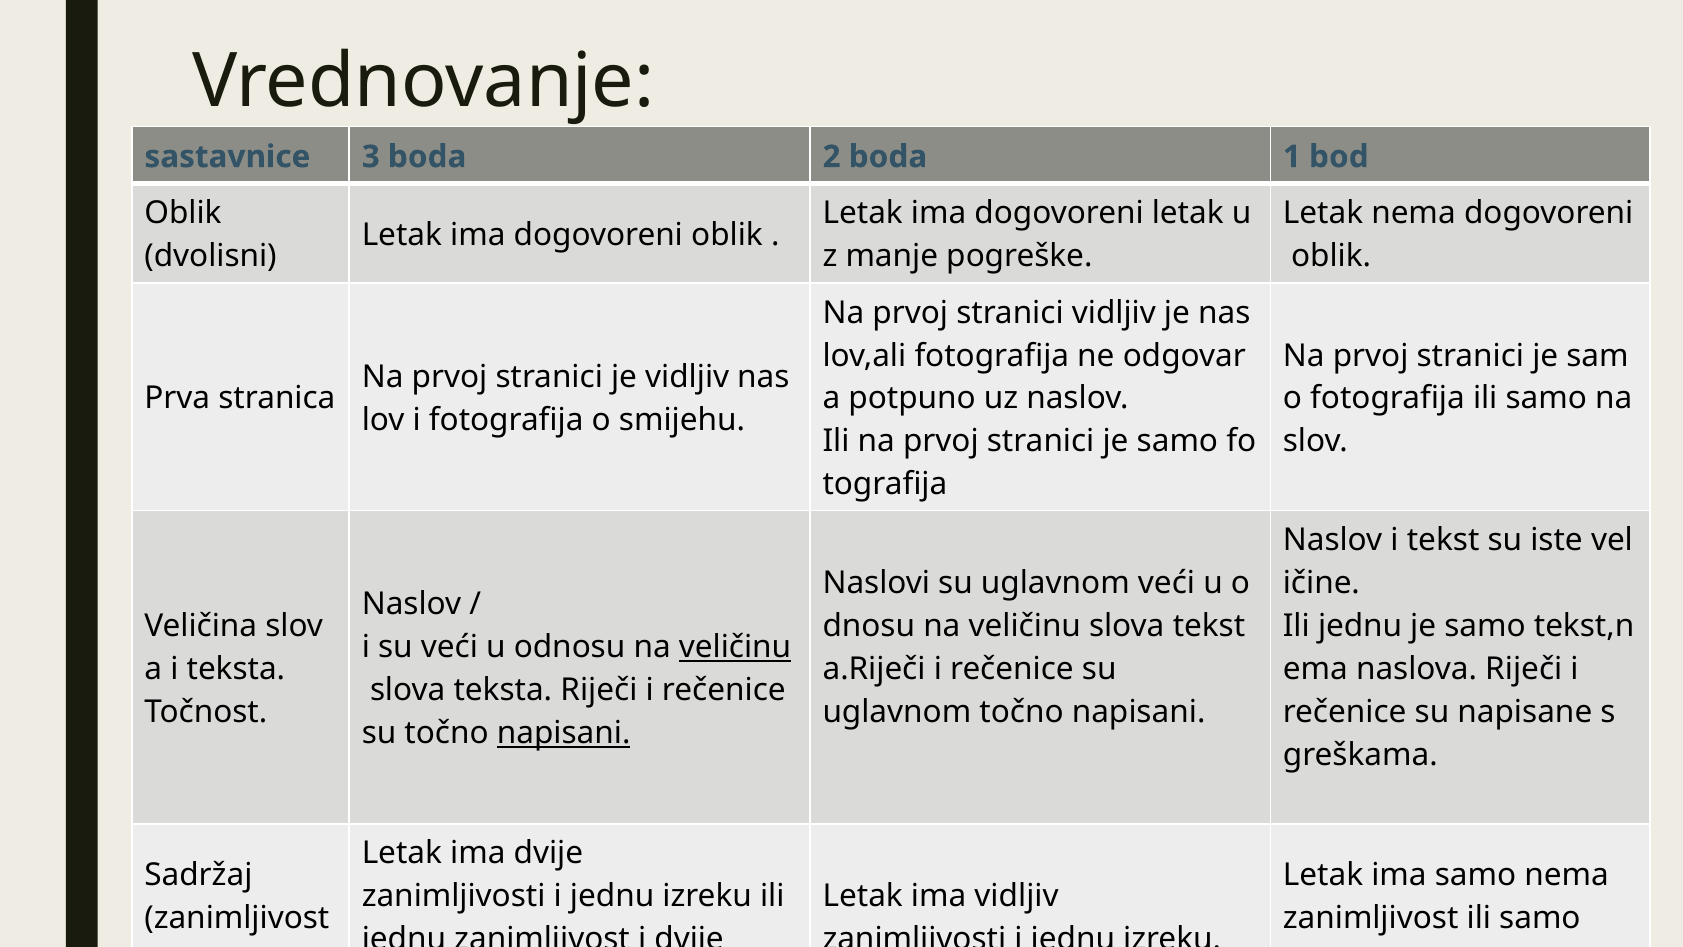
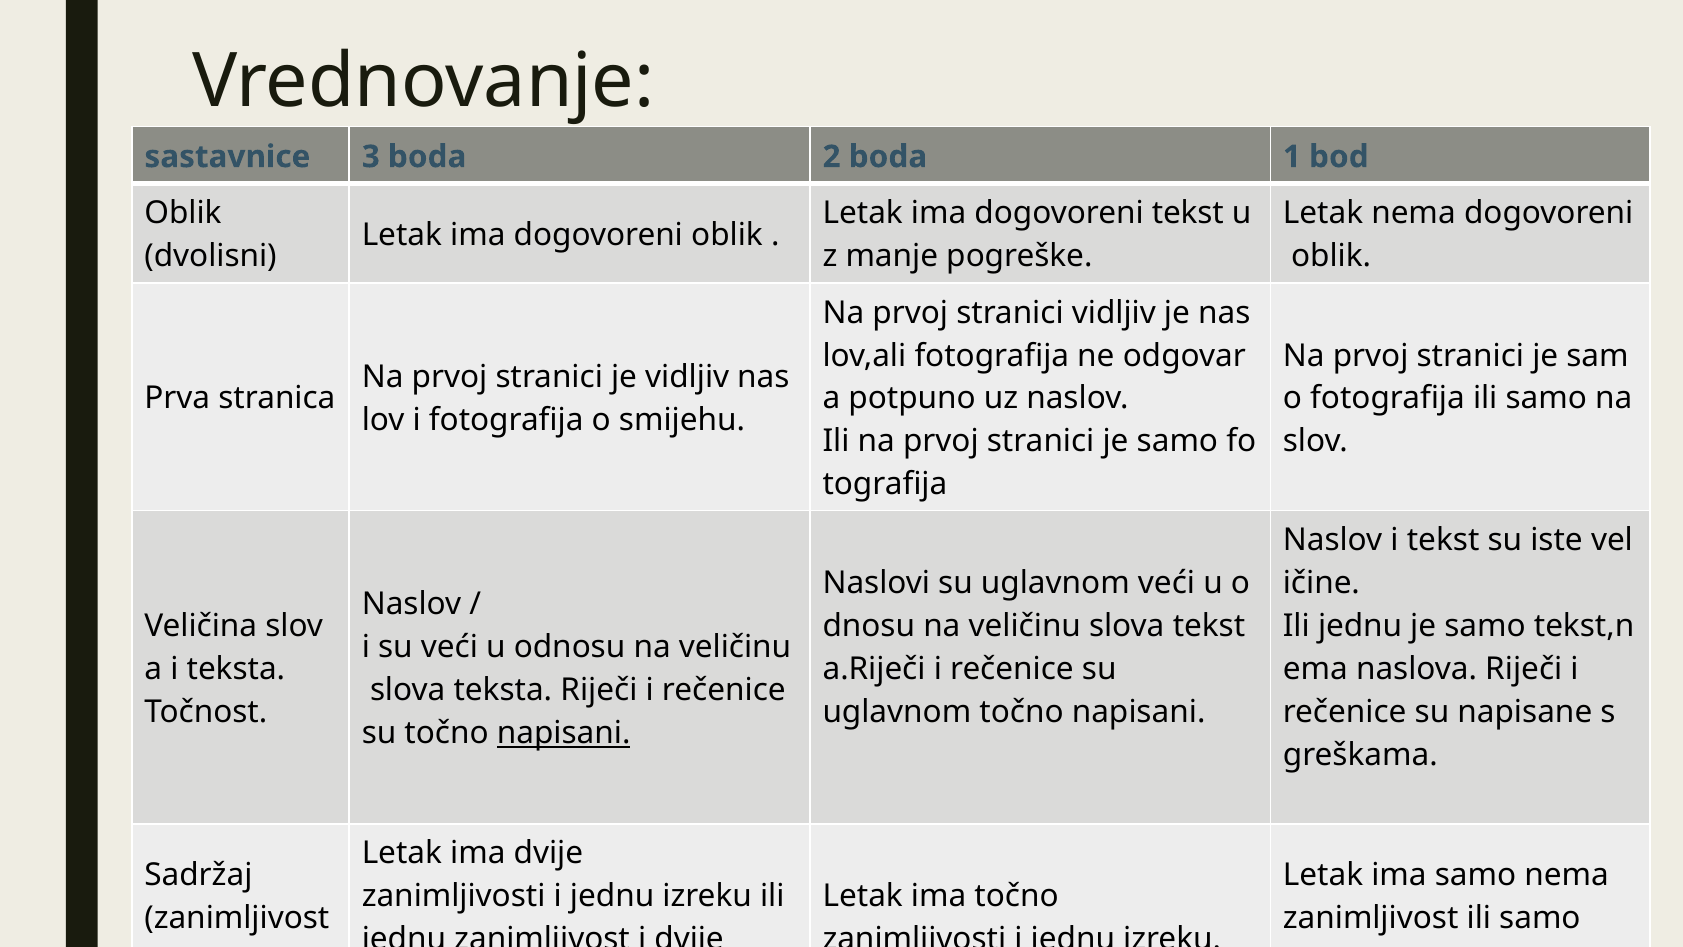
dogovoreni letak: letak -> tekst
veličinu at (735, 647) underline: present -> none
ima vidljiv: vidljiv -> točno
